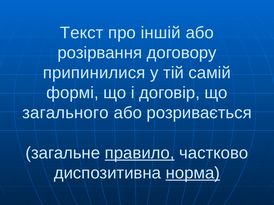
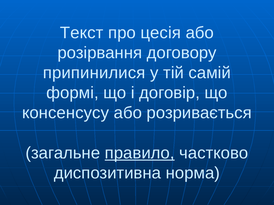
іншій: іншій -> цесія
загального: загального -> консенсусу
норма underline: present -> none
